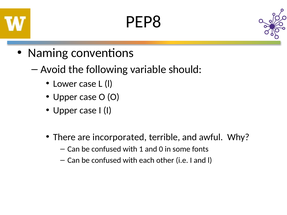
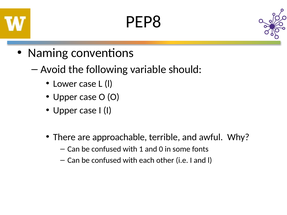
incorporated: incorporated -> approachable
